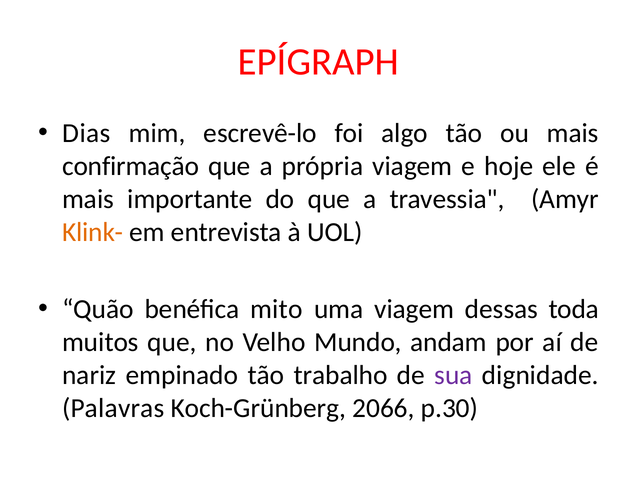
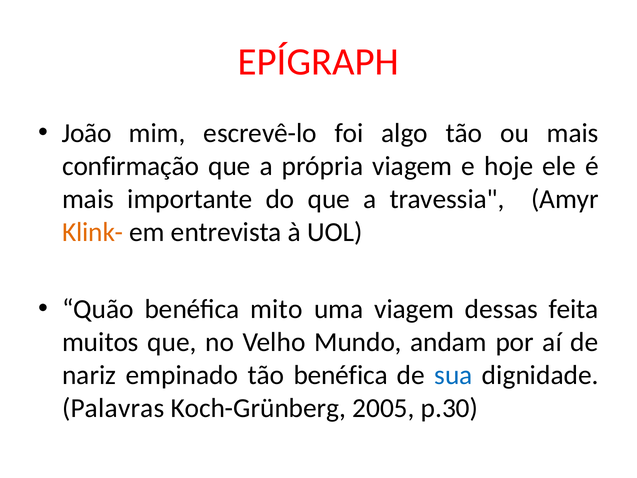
Dias: Dias -> João
toda: toda -> feita
tão trabalho: trabalho -> benéfica
sua colour: purple -> blue
2066: 2066 -> 2005
